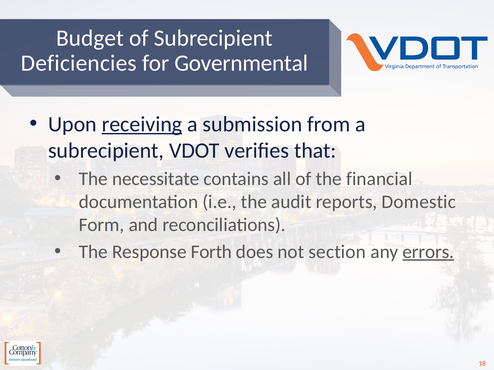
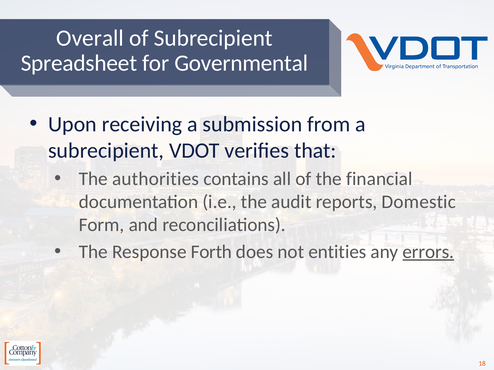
Budget: Budget -> Overall
Deficiencies: Deficiencies -> Spreadsheet
receiving underline: present -> none
necessitate: necessitate -> authorities
section: section -> entities
